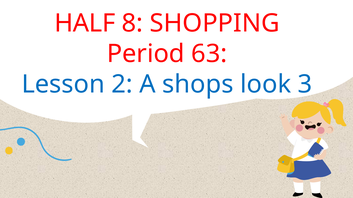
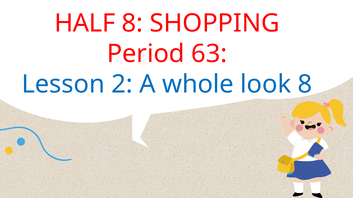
shops: shops -> whole
look 3: 3 -> 8
